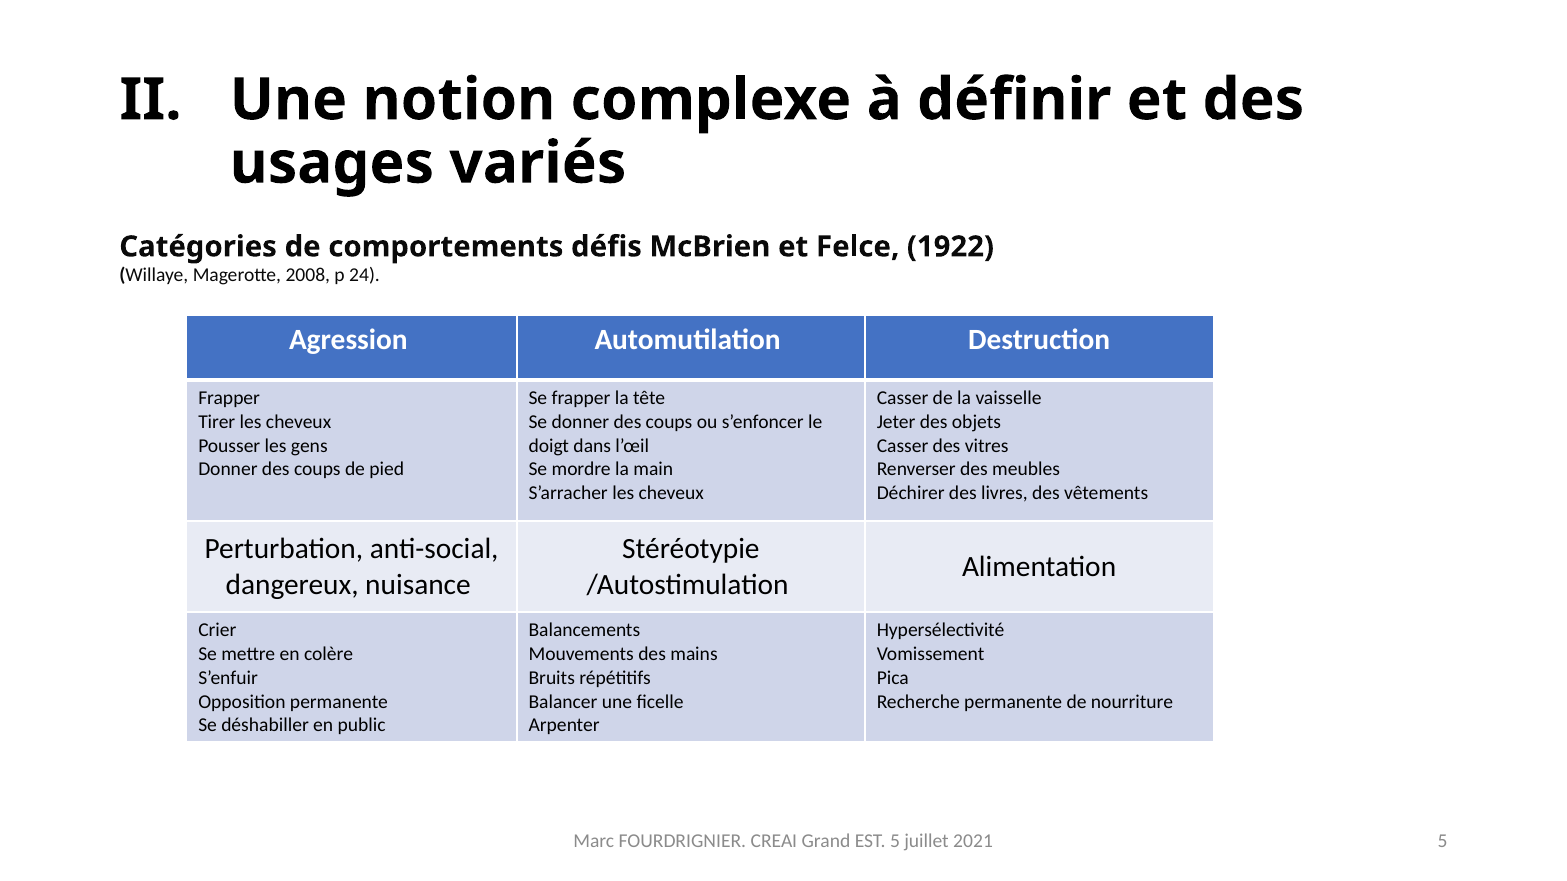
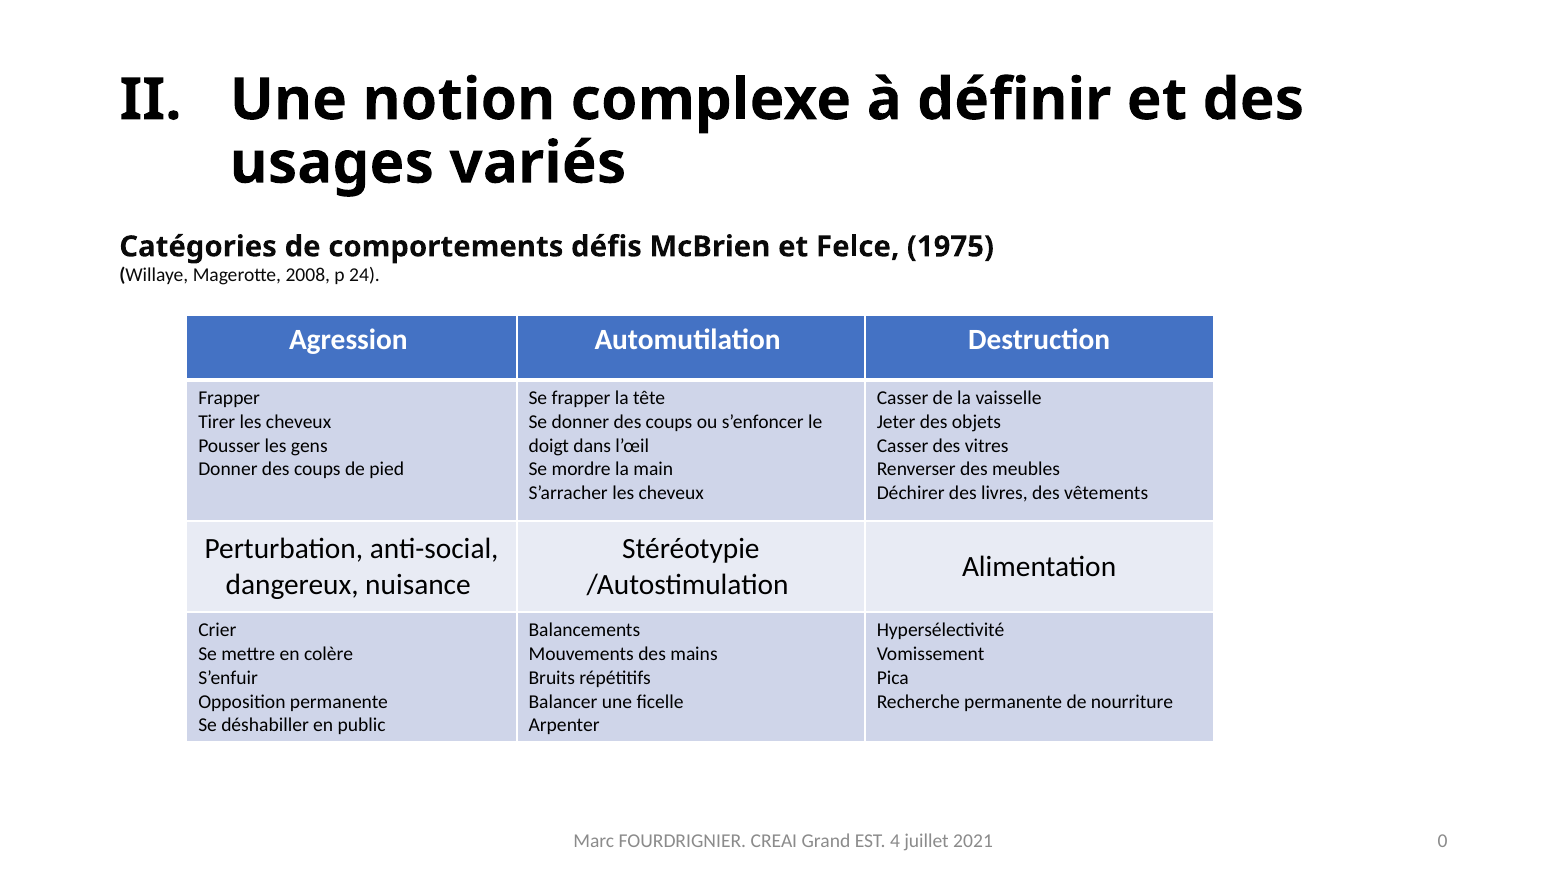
1922: 1922 -> 1975
EST 5: 5 -> 4
2021 5: 5 -> 0
